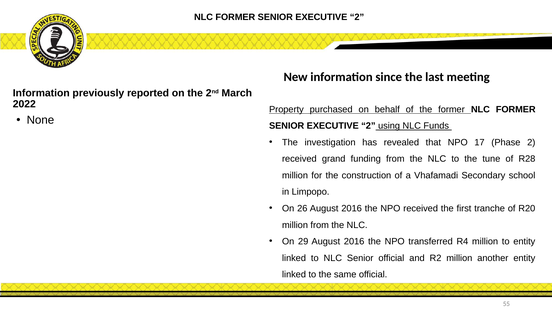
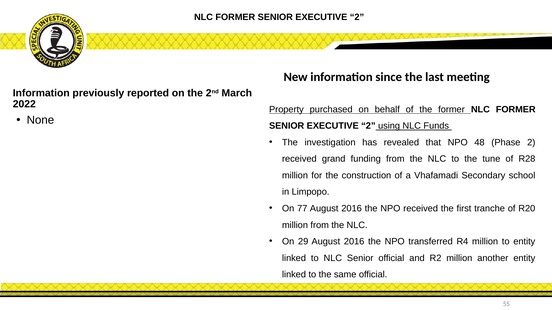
17: 17 -> 48
26: 26 -> 77
